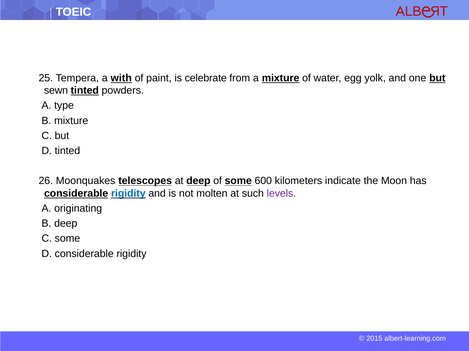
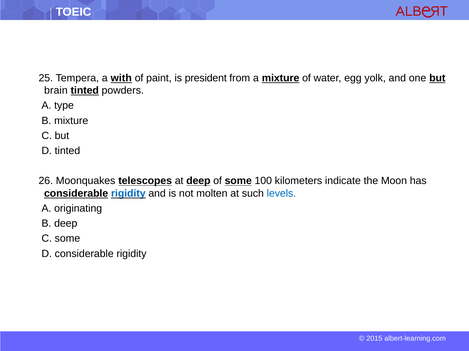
celebrate: celebrate -> president
sewn: sewn -> brain
600: 600 -> 100
levels colour: purple -> blue
